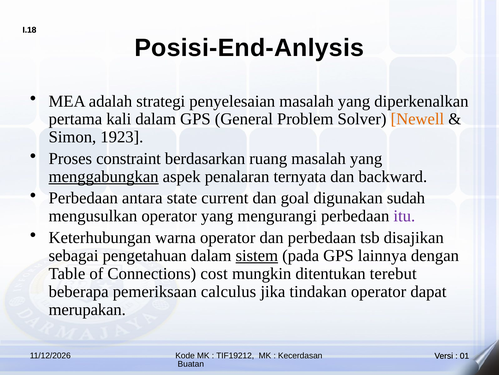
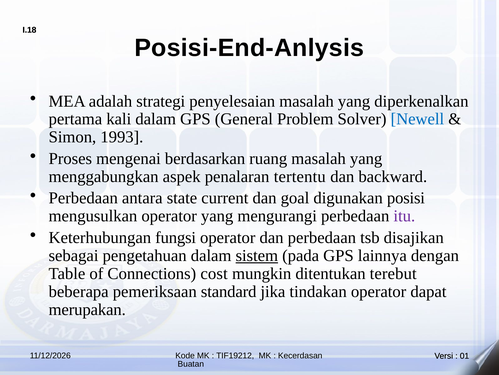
Newell colour: orange -> blue
1923: 1923 -> 1993
constraint: constraint -> mengenai
menggabungkan underline: present -> none
ternyata: ternyata -> tertentu
sudah: sudah -> posisi
warna: warna -> fungsi
calculus: calculus -> standard
